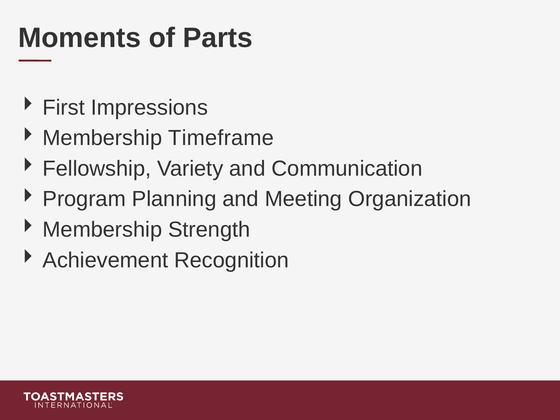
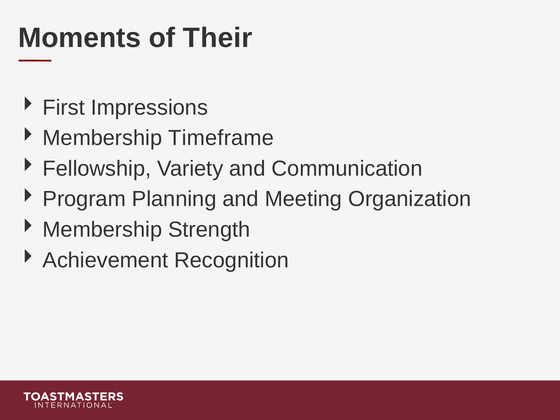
Parts: Parts -> Their
